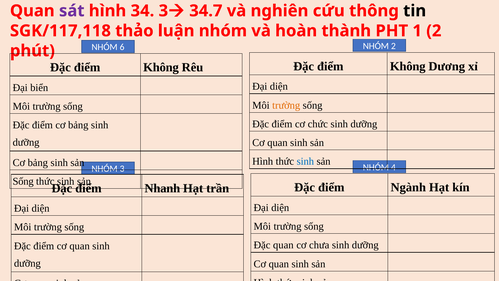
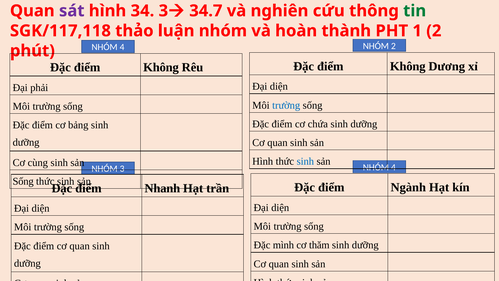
tin colour: black -> green
phút NHÓM 6: 6 -> 4
biển: biển -> phải
trường at (286, 105) colour: orange -> blue
chức: chức -> chứa
bảng at (38, 162): bảng -> cùng
Đặc quan: quan -> mình
chưa: chưa -> thăm
